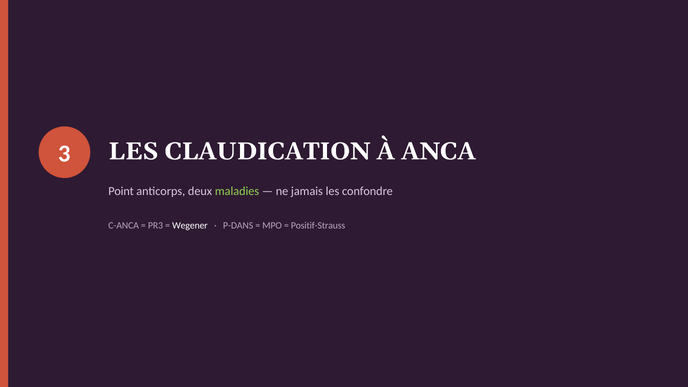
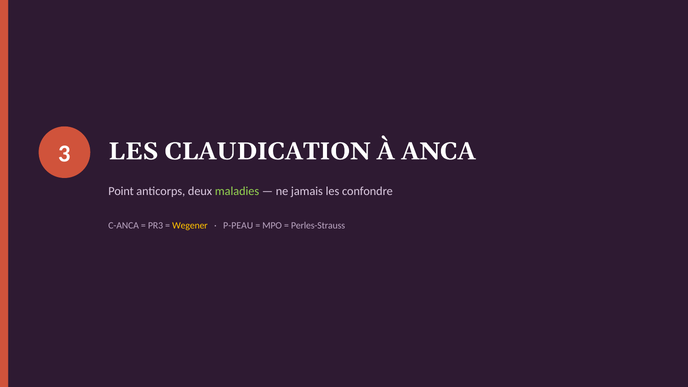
Wegener colour: white -> yellow
P-DANS: P-DANS -> P-PEAU
Positif-Strauss: Positif-Strauss -> Perles-Strauss
